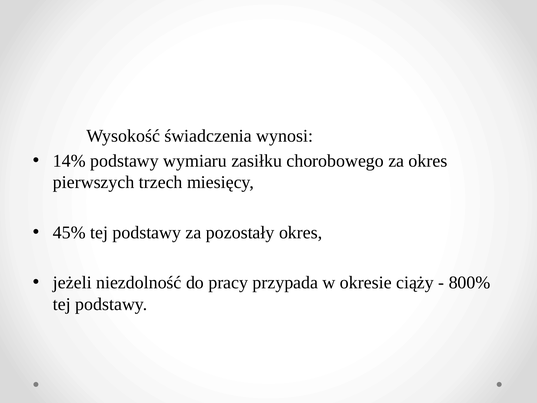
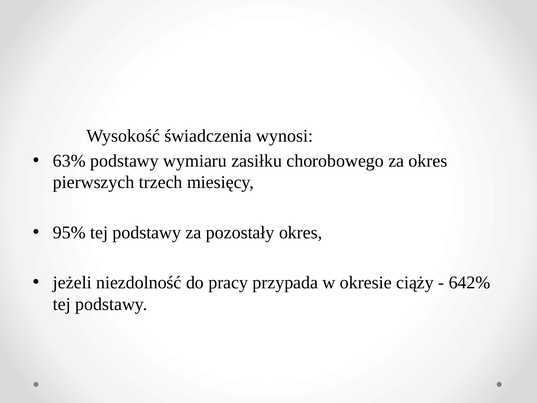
14%: 14% -> 63%
45%: 45% -> 95%
800%: 800% -> 642%
